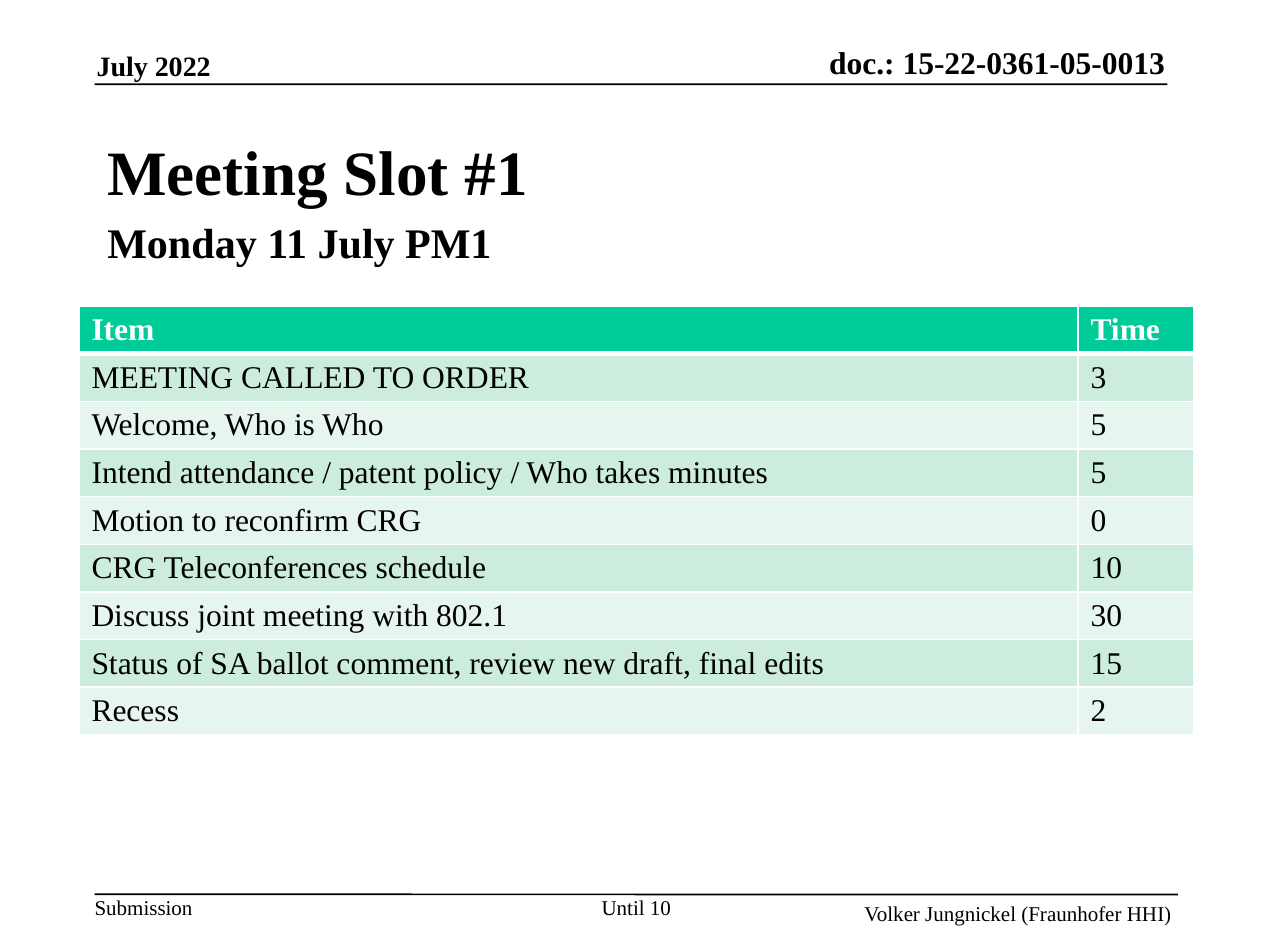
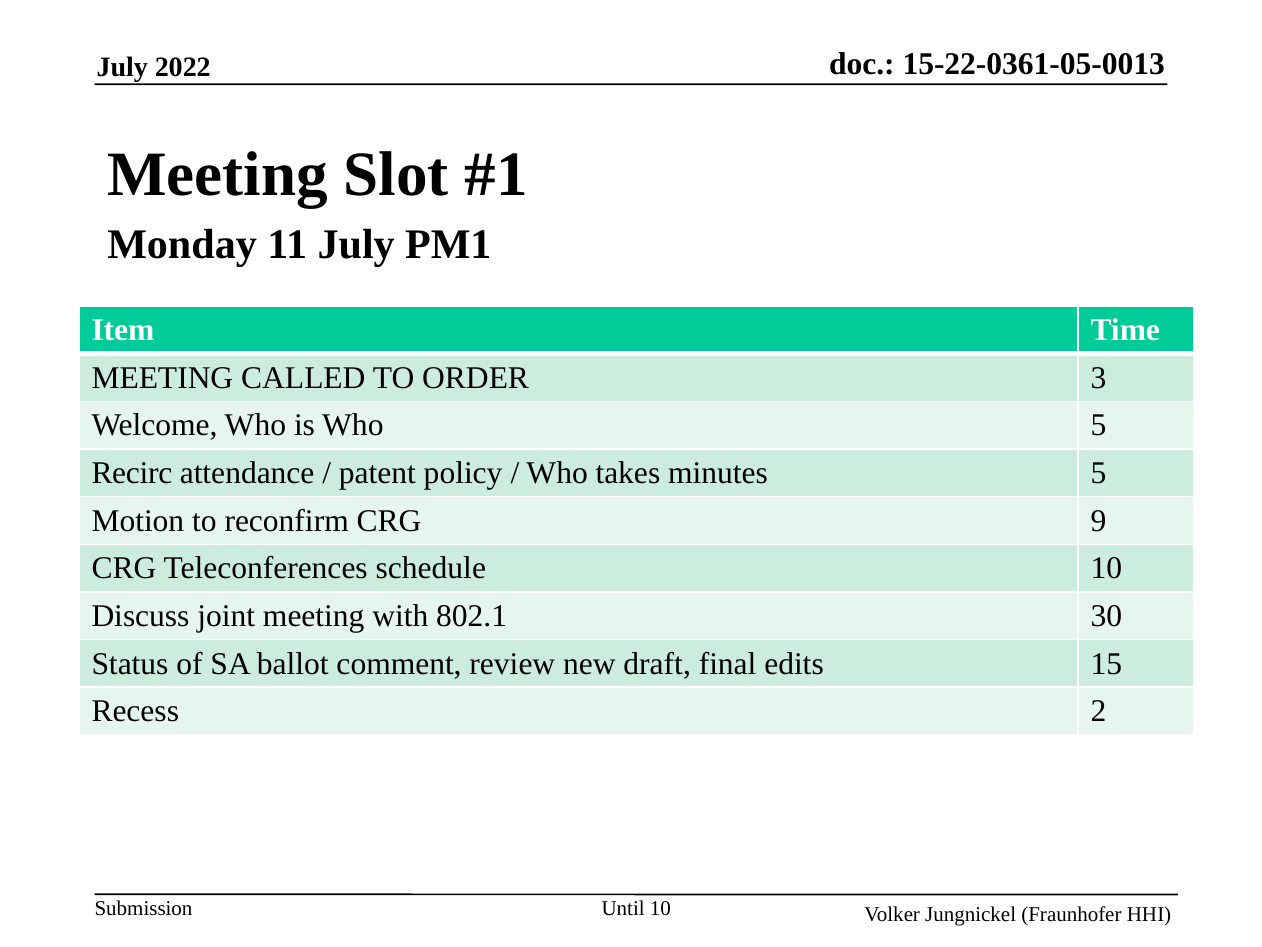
Intend: Intend -> Recirc
0: 0 -> 9
